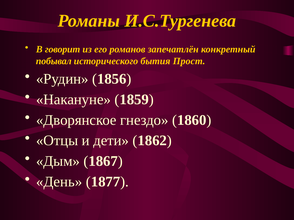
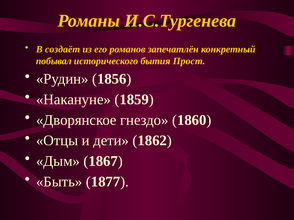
говорит: говорит -> создаёт
День: День -> Быть
